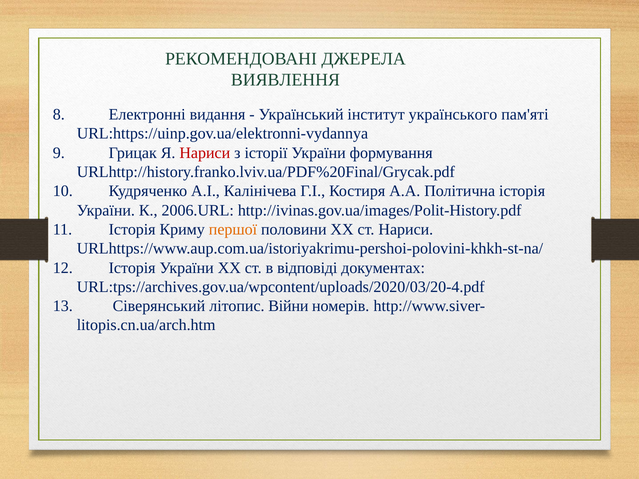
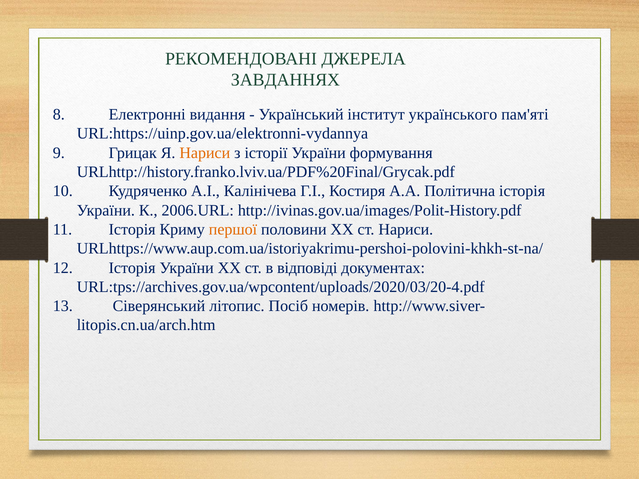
ВИЯВЛЕННЯ: ВИЯВЛЕННЯ -> ЗАВДАННЯХ
Нариси at (205, 153) colour: red -> orange
Війни: Війни -> Посіб
